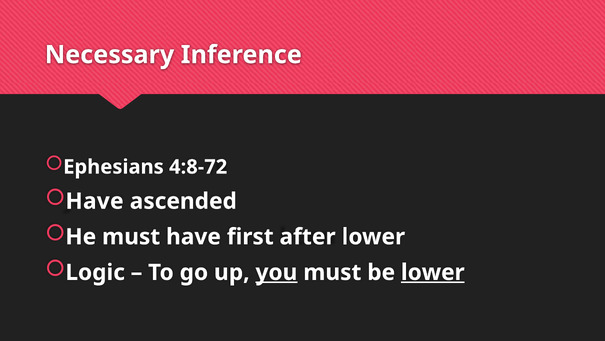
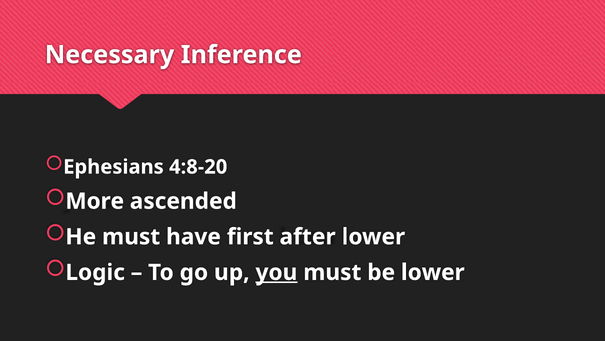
4:8-72: 4:8-72 -> 4:8-20
Have at (94, 201): Have -> More
lower at (433, 272) underline: present -> none
